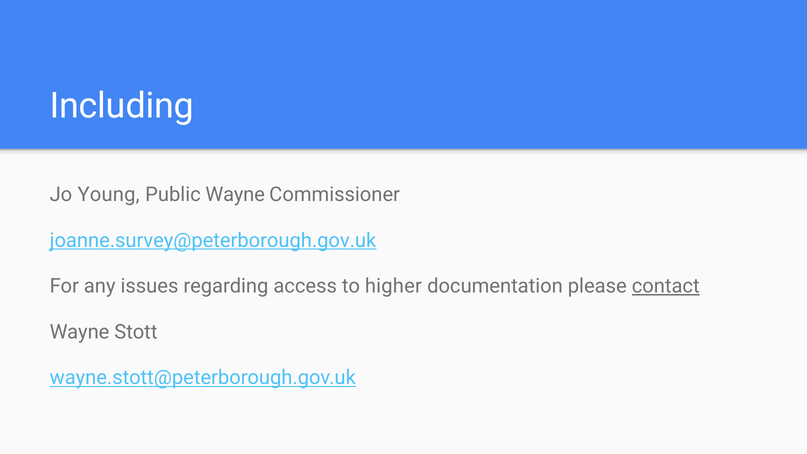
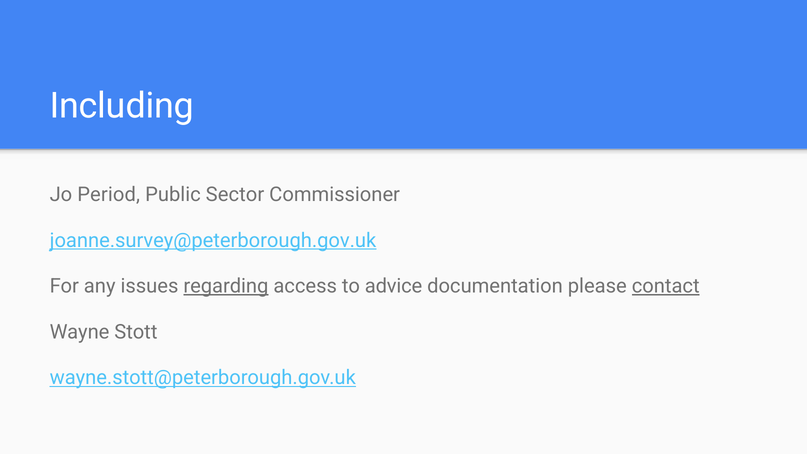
Young: Young -> Period
Public Wayne: Wayne -> Sector
regarding underline: none -> present
higher: higher -> advice
